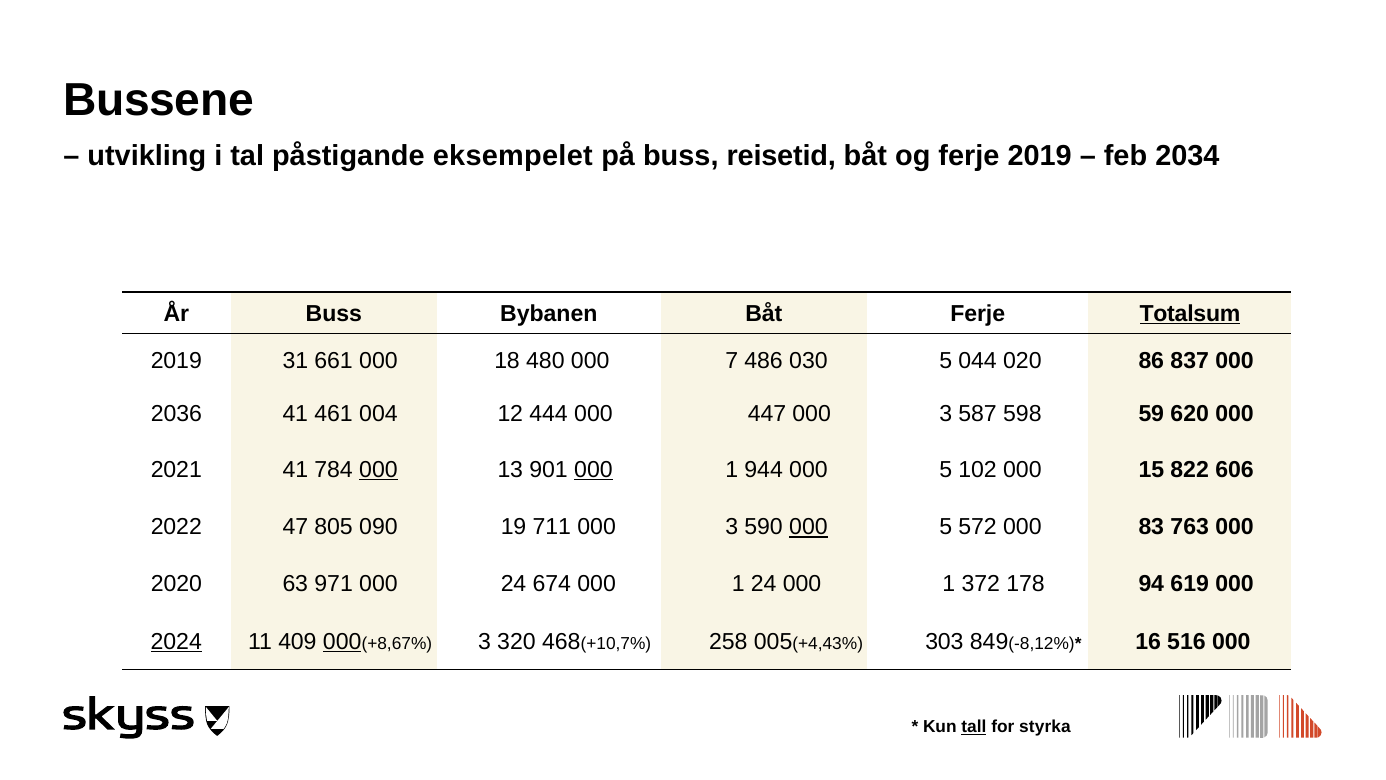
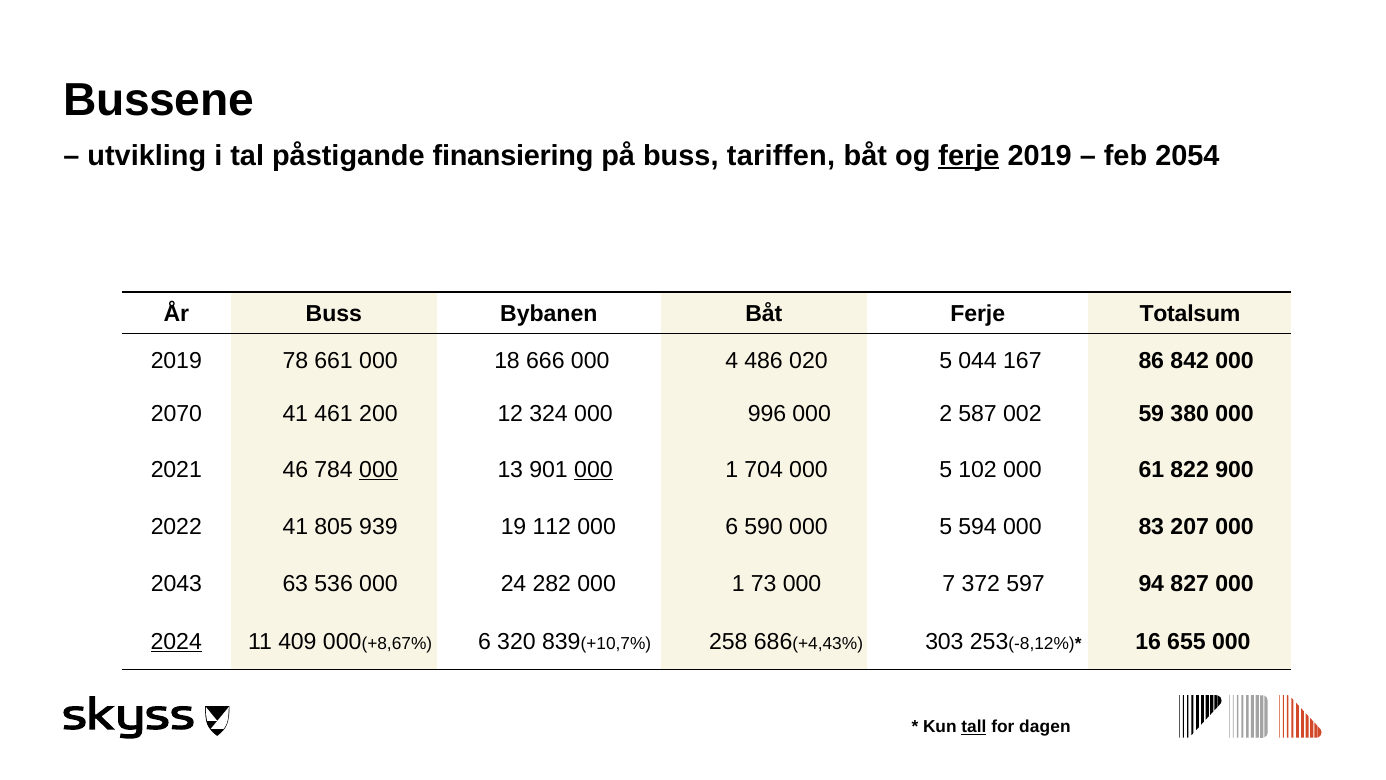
eksempelet: eksempelet -> finansiering
reisetid: reisetid -> tariffen
ferje at (969, 156) underline: none -> present
2034: 2034 -> 2054
Totalsum underline: present -> none
31: 31 -> 78
480: 480 -> 666
7: 7 -> 4
030: 030 -> 020
020: 020 -> 167
837: 837 -> 842
2036: 2036 -> 2070
004: 004 -> 200
444: 444 -> 324
447: 447 -> 996
3 at (946, 414): 3 -> 2
598: 598 -> 002
620: 620 -> 380
2021 41: 41 -> 46
944: 944 -> 704
15: 15 -> 61
606: 606 -> 900
2022 47: 47 -> 41
090: 090 -> 939
711: 711 -> 112
3 at (732, 527): 3 -> 6
000 at (808, 527) underline: present -> none
572: 572 -> 594
763: 763 -> 207
2020: 2020 -> 2043
971: 971 -> 536
674: 674 -> 282
1 24: 24 -> 73
1 at (949, 584): 1 -> 7
178: 178 -> 597
619: 619 -> 827
000 at (342, 641) underline: present -> none
3 at (485, 641): 3 -> 6
468: 468 -> 839
005: 005 -> 686
849: 849 -> 253
516: 516 -> 655
styrka: styrka -> dagen
